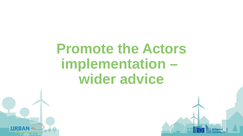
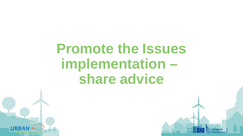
Actors: Actors -> Issues
wider: wider -> share
